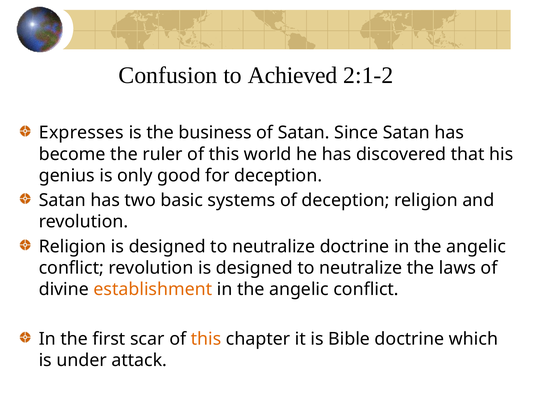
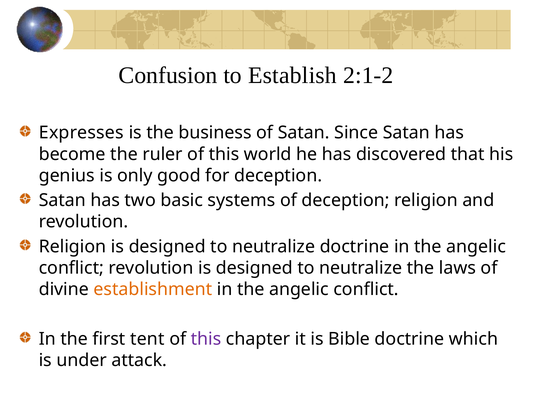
Achieved: Achieved -> Establish
scar: scar -> tent
this at (206, 339) colour: orange -> purple
